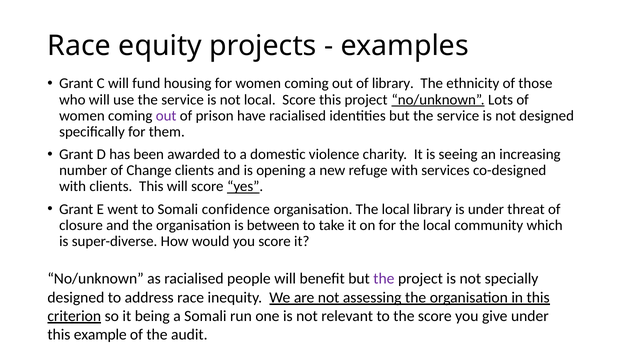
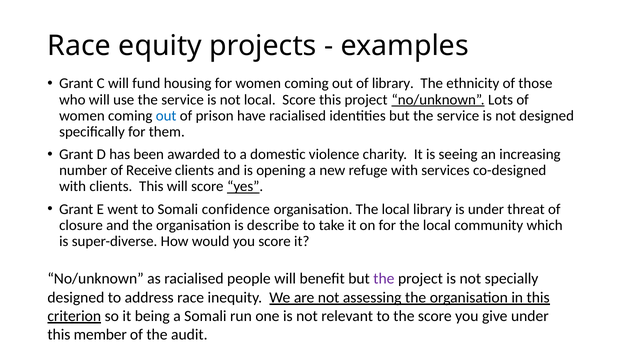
out at (166, 116) colour: purple -> blue
Change: Change -> Receive
between: between -> describe
example: example -> member
